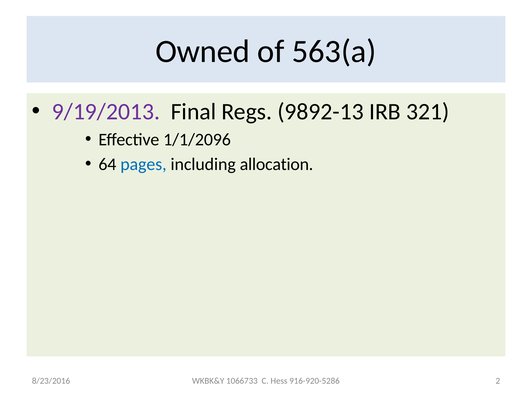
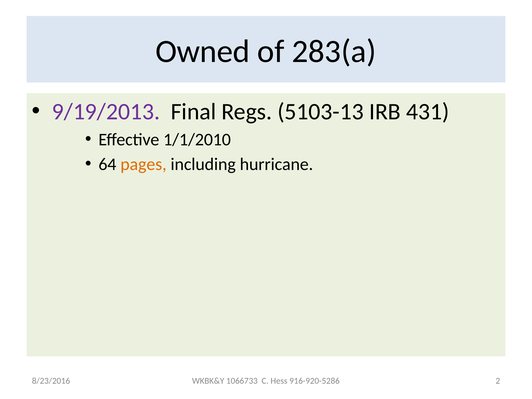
563(a: 563(a -> 283(a
9892-13: 9892-13 -> 5103-13
321: 321 -> 431
1/1/2096: 1/1/2096 -> 1/1/2010
pages colour: blue -> orange
allocation: allocation -> hurricane
